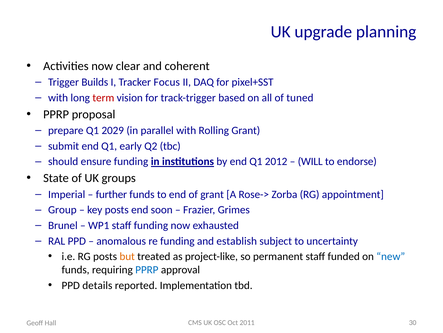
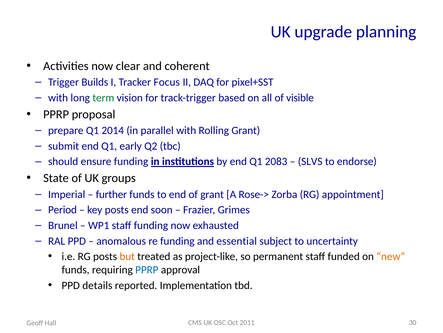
term colour: red -> green
tuned: tuned -> visible
2029: 2029 -> 2014
2012: 2012 -> 2083
WILL: WILL -> SLVS
Group: Group -> Period
establish: establish -> essential
new colour: blue -> orange
